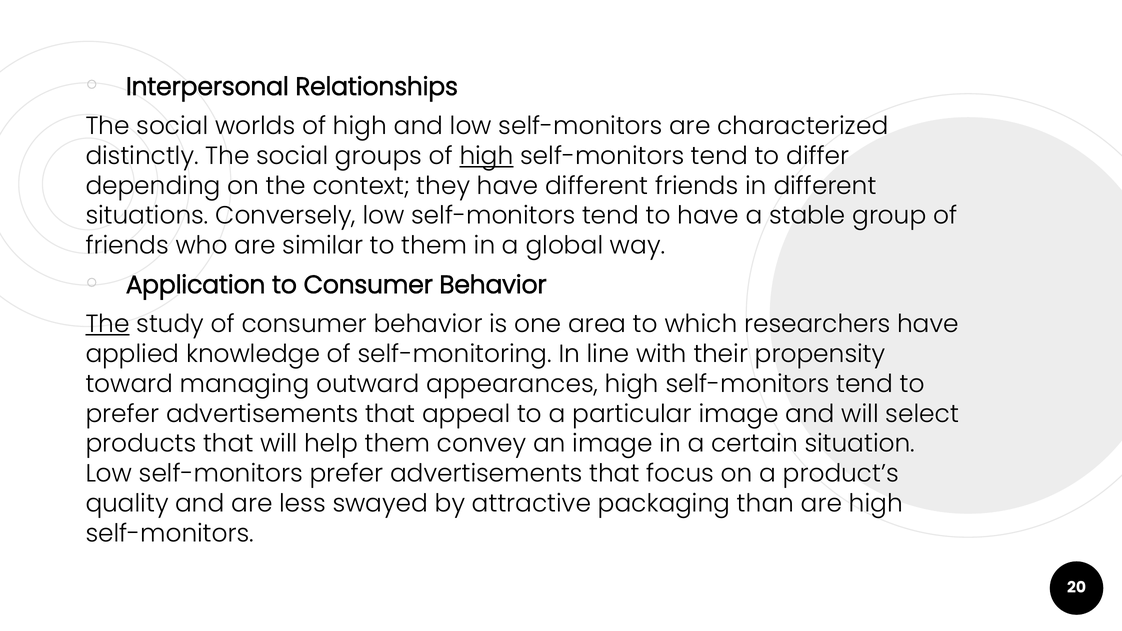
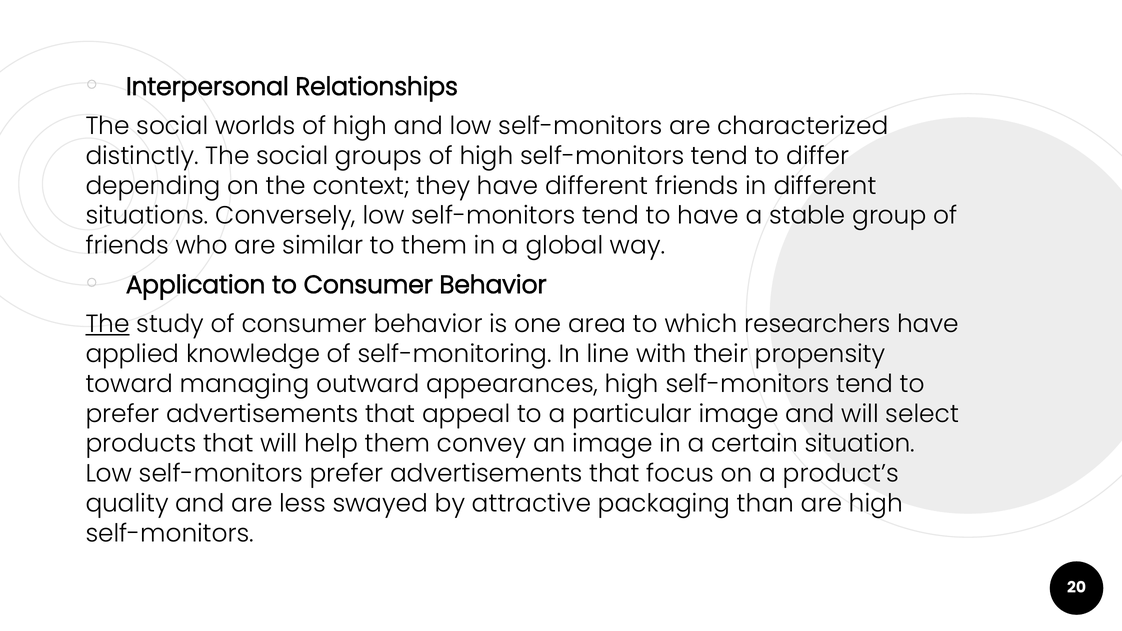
high at (487, 156) underline: present -> none
